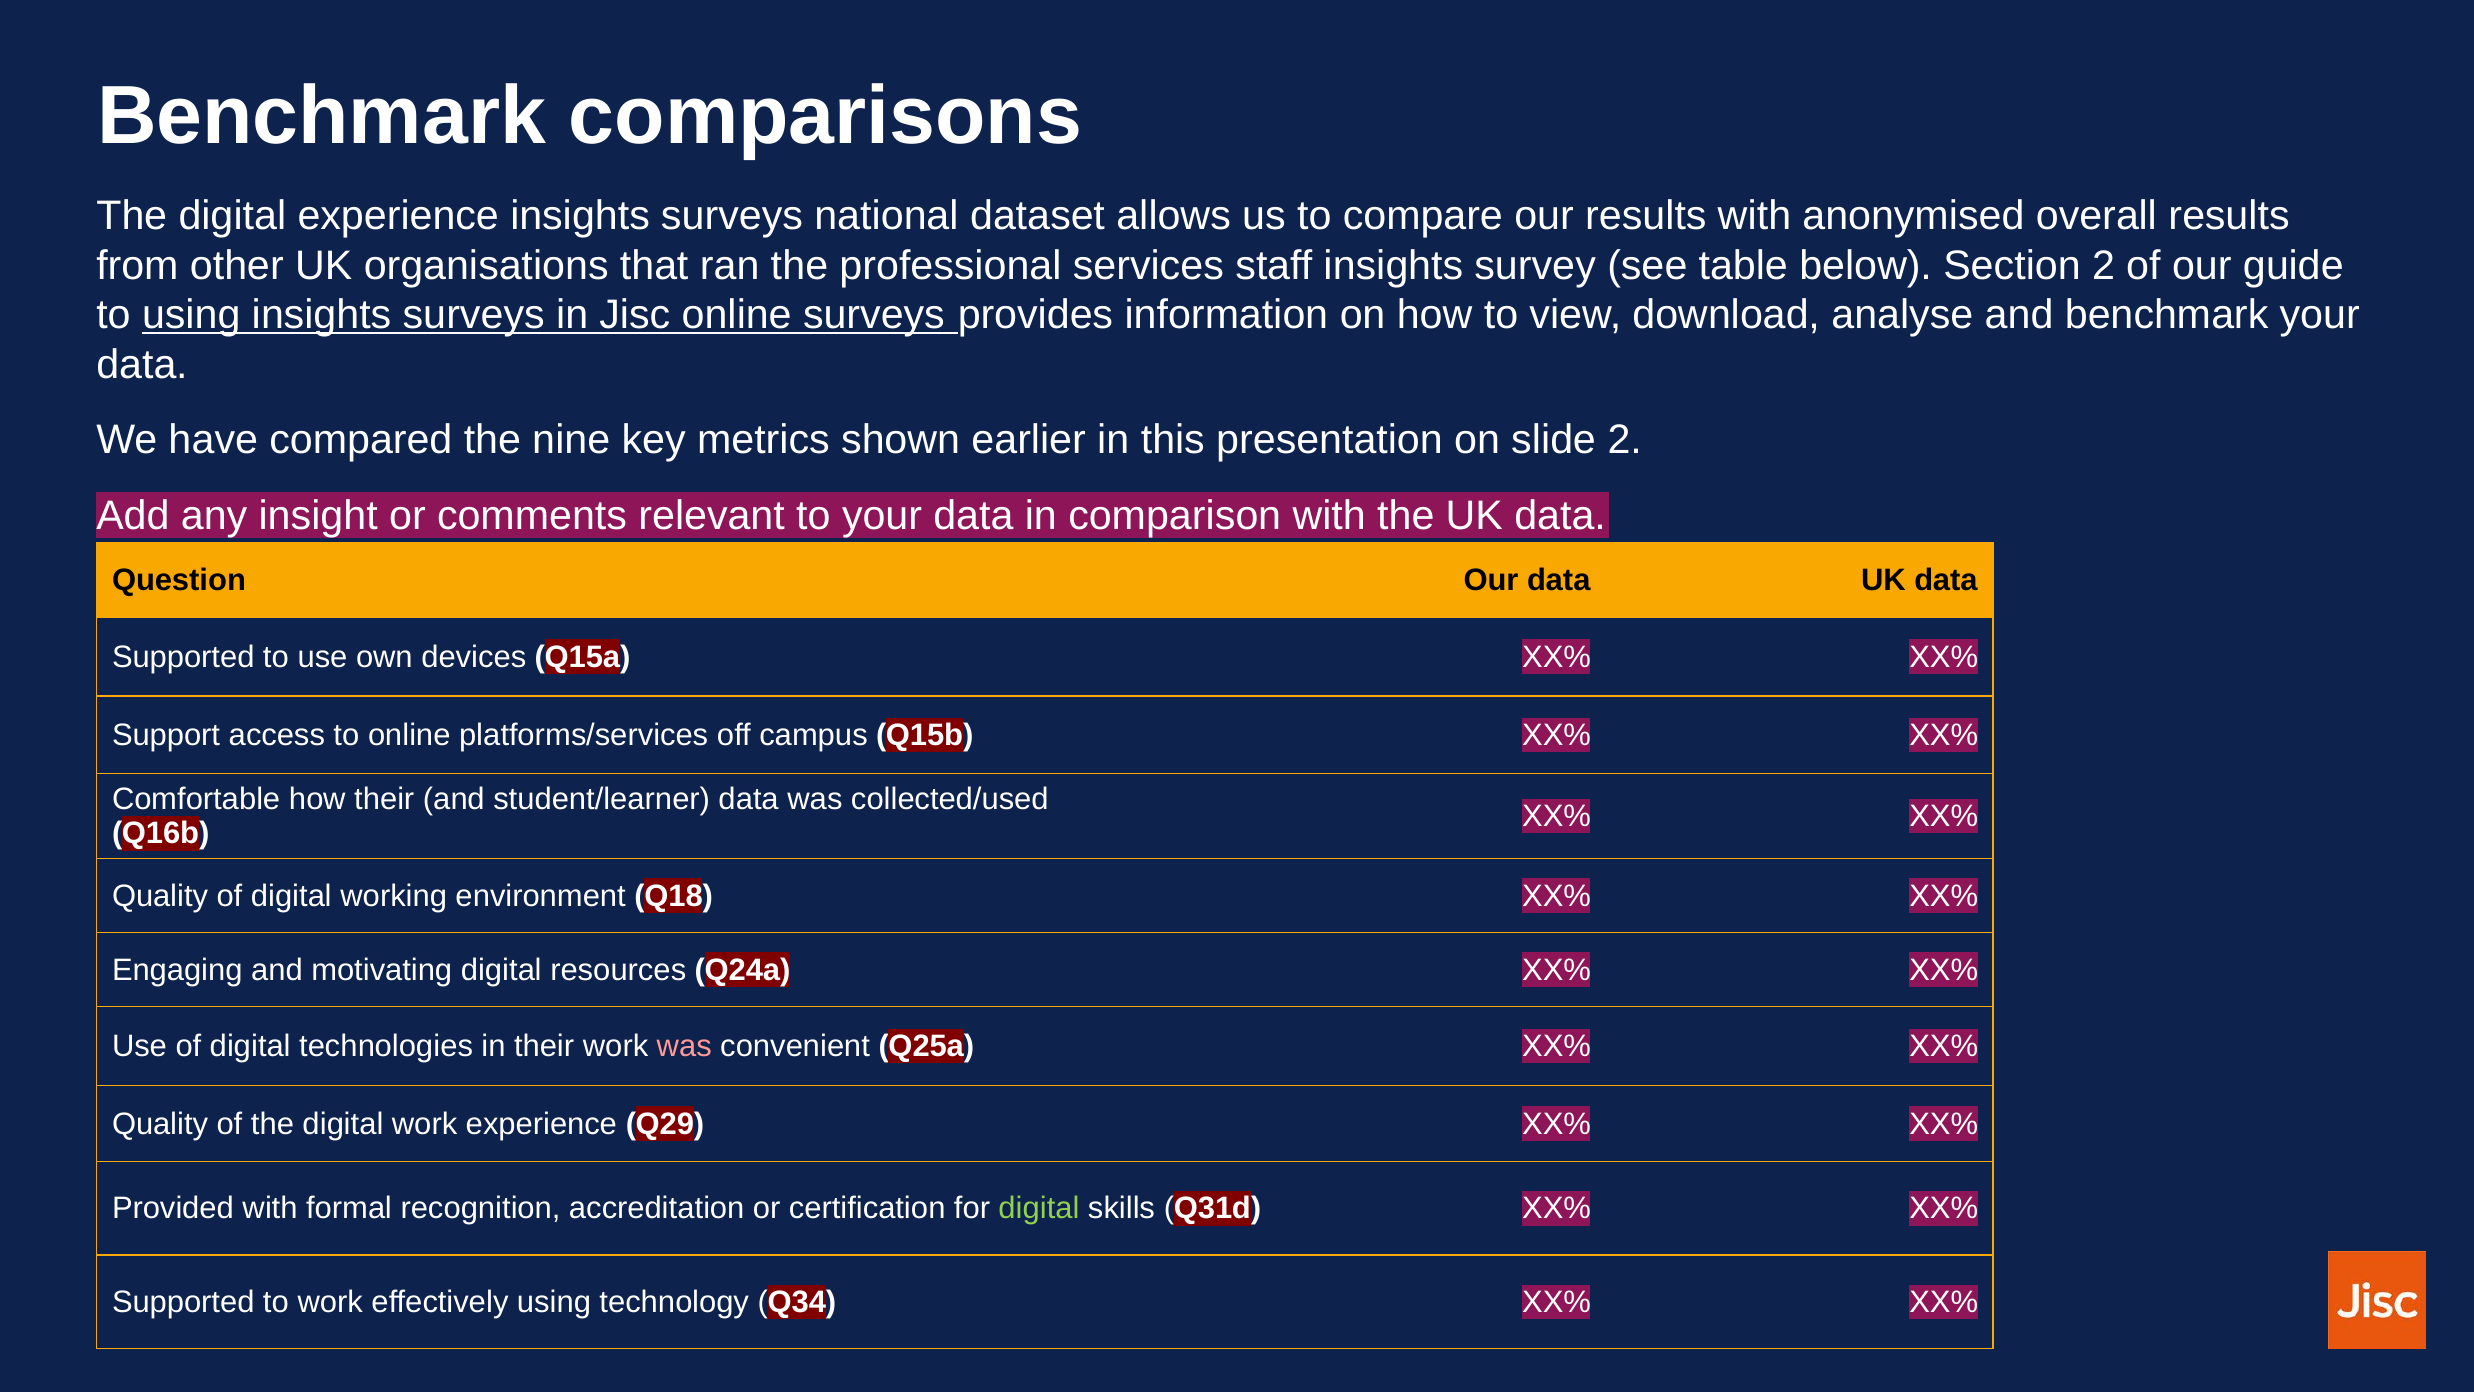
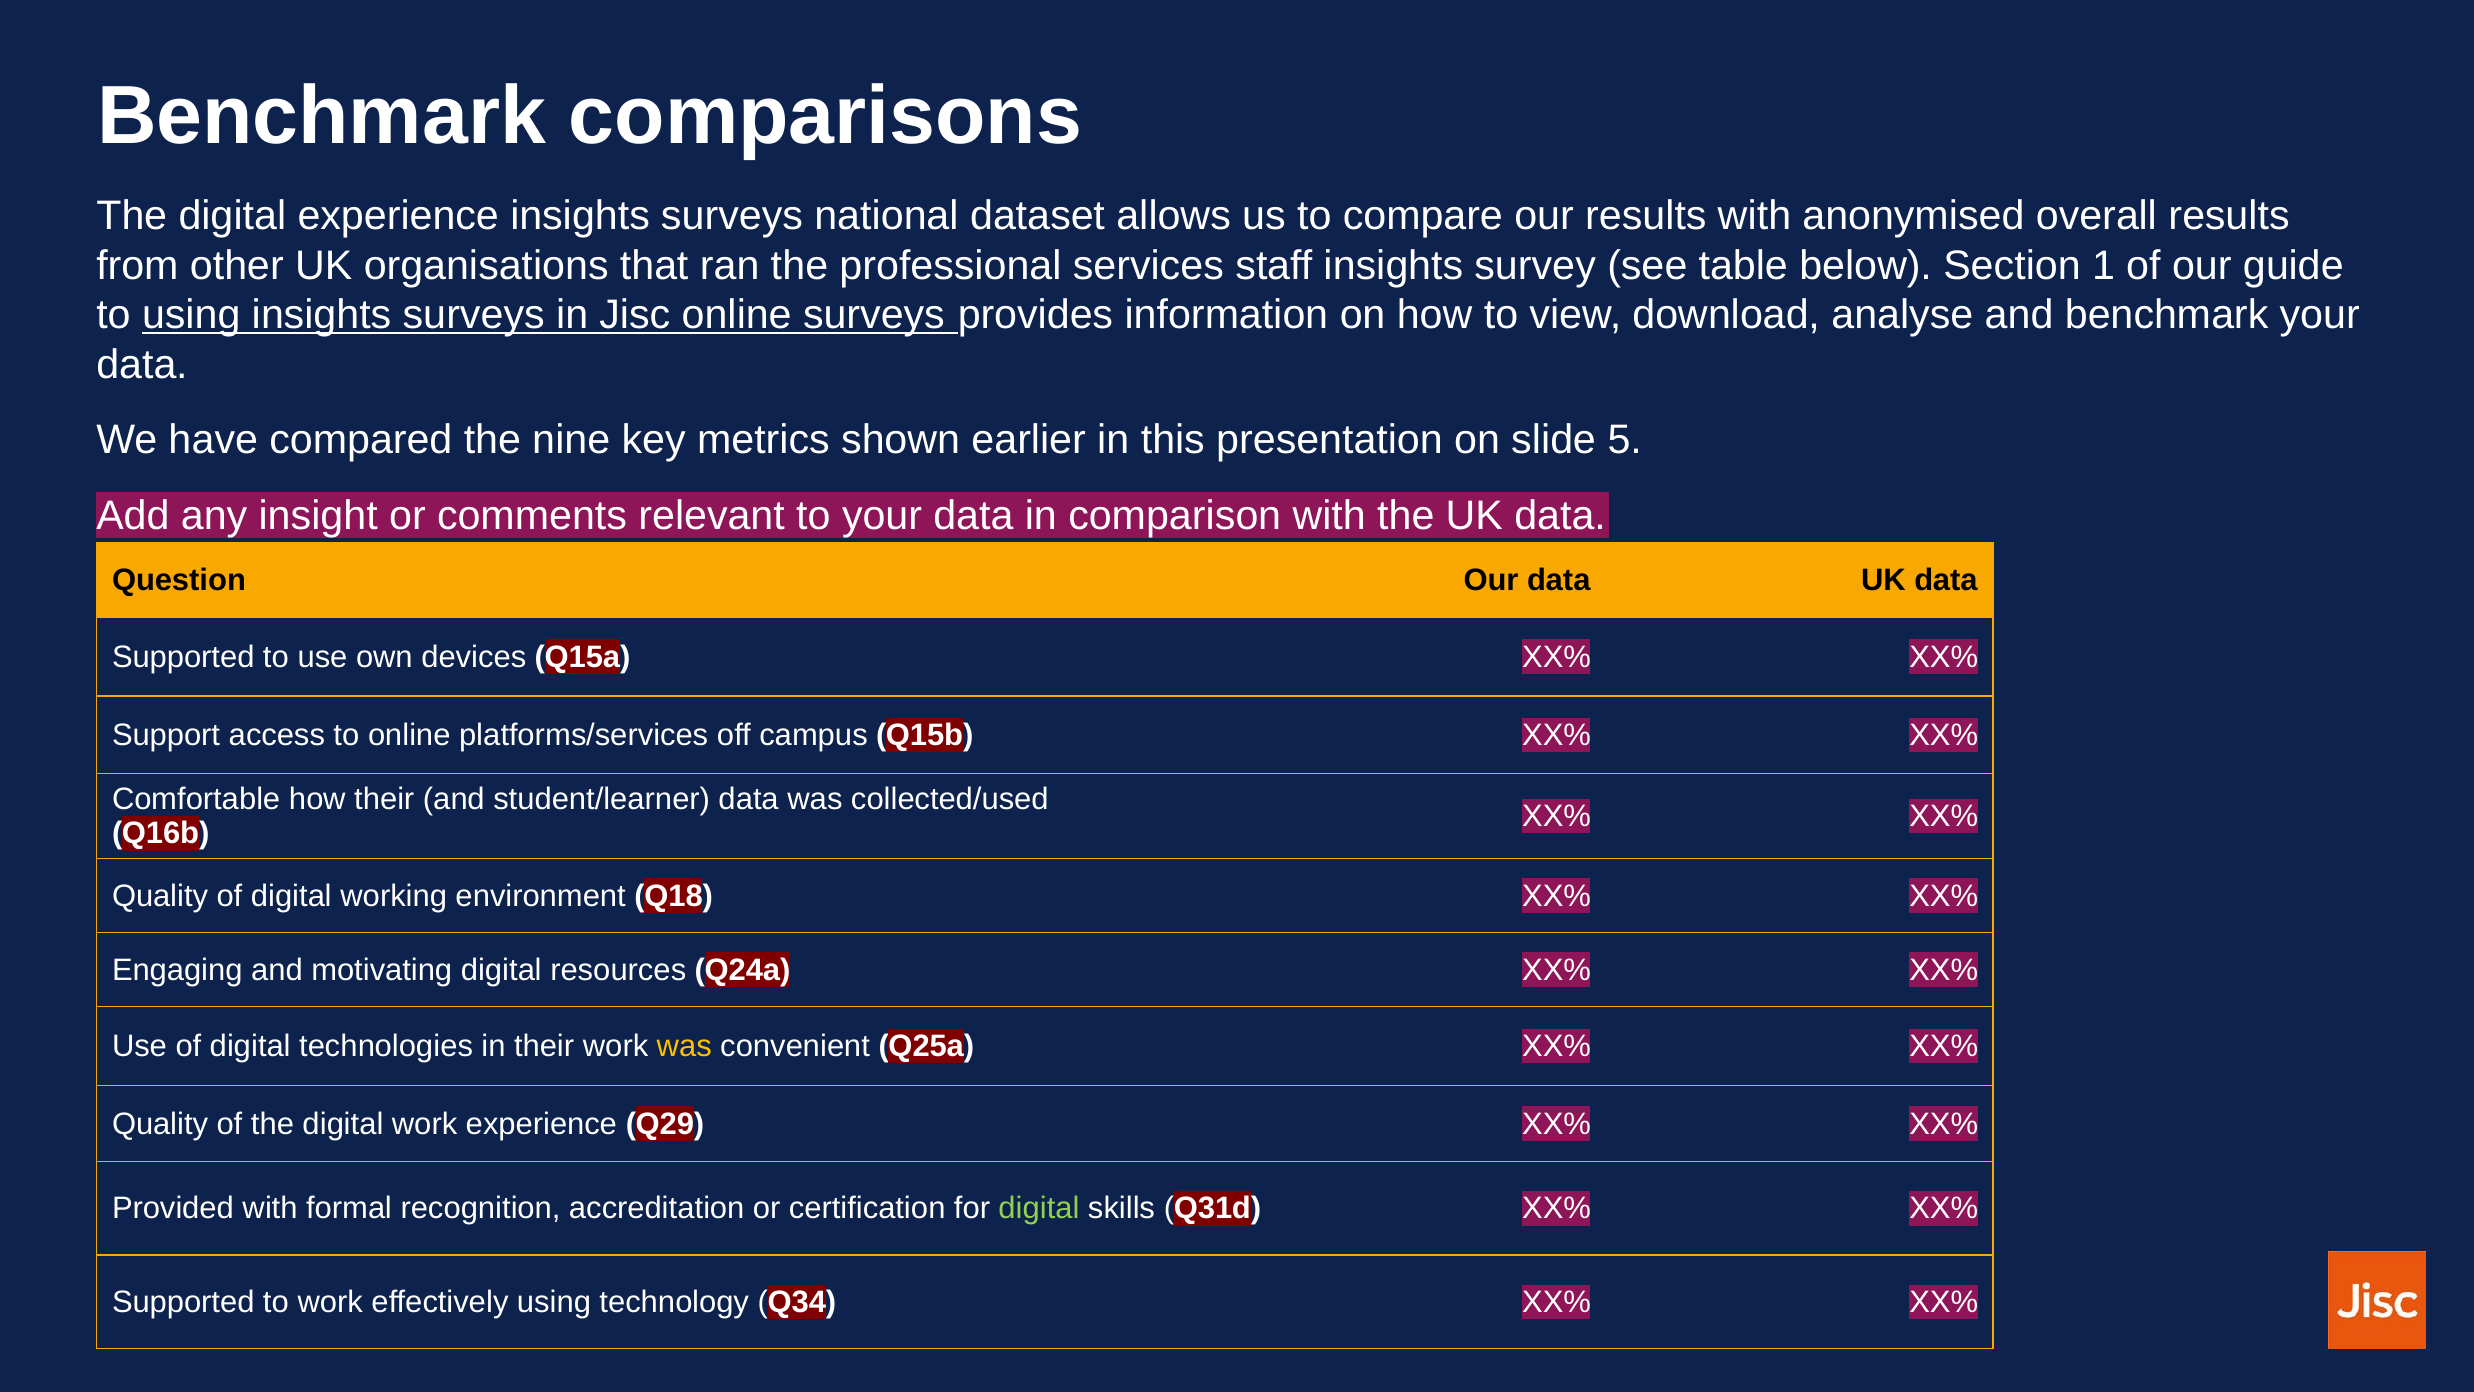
Section 2: 2 -> 1
slide 2: 2 -> 5
was at (684, 1046) colour: pink -> yellow
